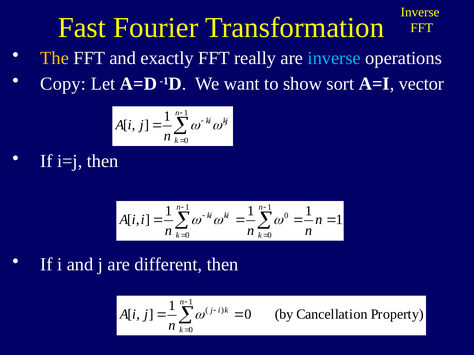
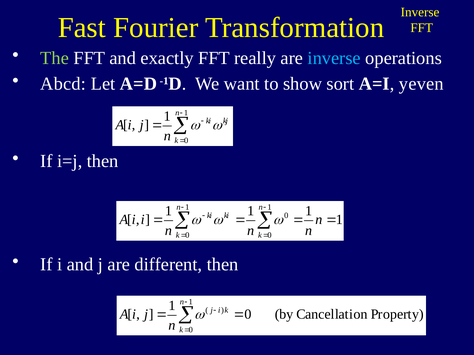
The colour: yellow -> light green
Copy: Copy -> Abcd
vector: vector -> yeven
